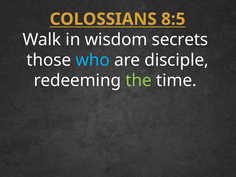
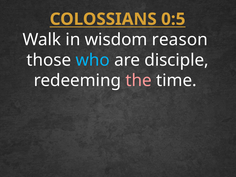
8:5: 8:5 -> 0:5
secrets: secrets -> reason
the colour: light green -> pink
